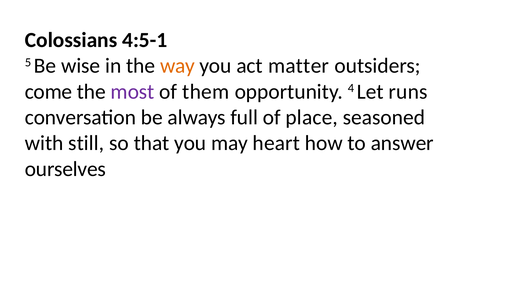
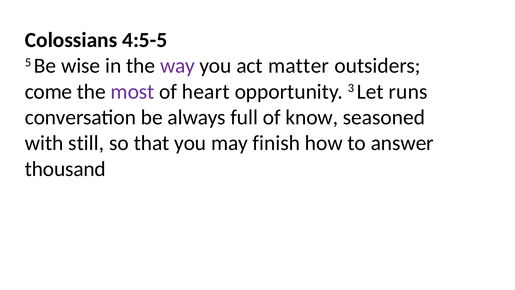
4:5-1: 4:5-1 -> 4:5-5
way colour: orange -> purple
them: them -> heart
4: 4 -> 3
place: place -> know
heart: heart -> finish
ourselves: ourselves -> thousand
